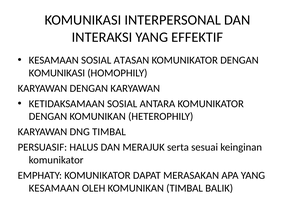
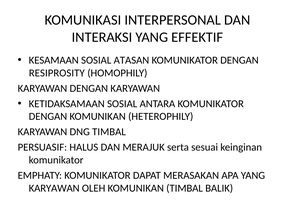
KOMUNIKASI at (57, 73): KOMUNIKASI -> RESIPROSITY
KESAMAAN at (54, 188): KESAMAAN -> KARYAWAN
